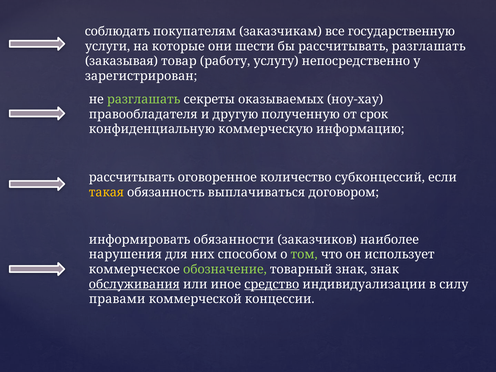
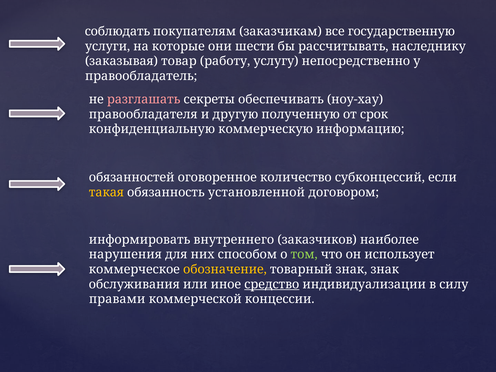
рассчитывать разглашать: разглашать -> наследнику
зарегистрирован: зарегистрирован -> правообладатель
разглашать at (144, 99) colour: light green -> pink
оказываемых: оказываемых -> обеспечивать
рассчитывать at (132, 177): рассчитывать -> обязанностей
выплачиваться: выплачиваться -> установленной
обязанности: обязанности -> внутреннего
обозначение colour: light green -> yellow
обслуживания underline: present -> none
